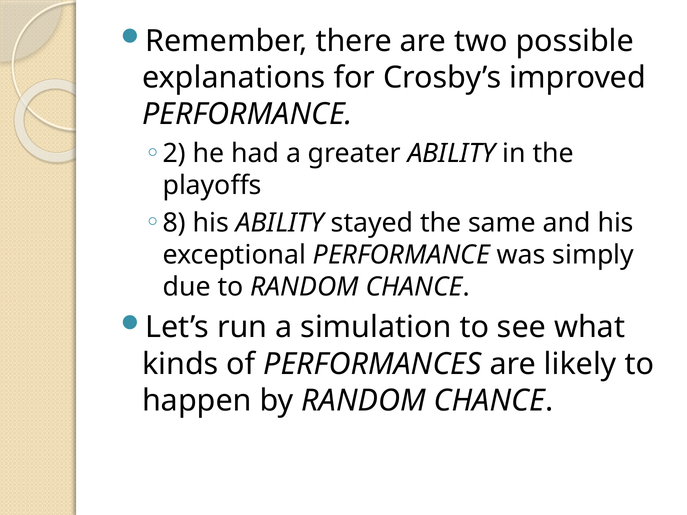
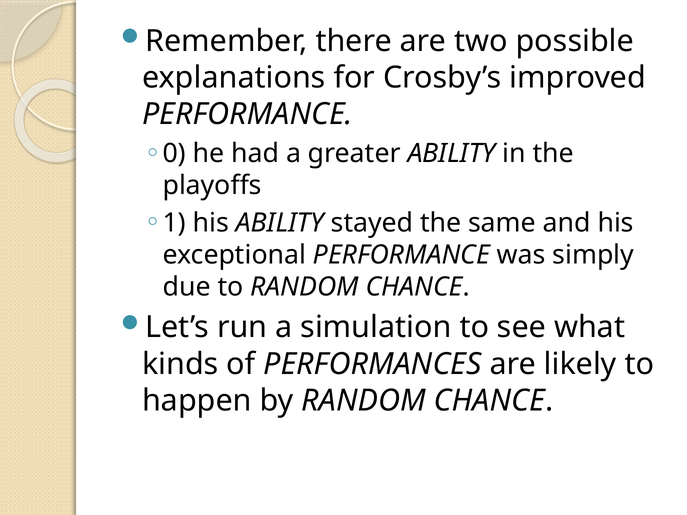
2: 2 -> 0
8: 8 -> 1
